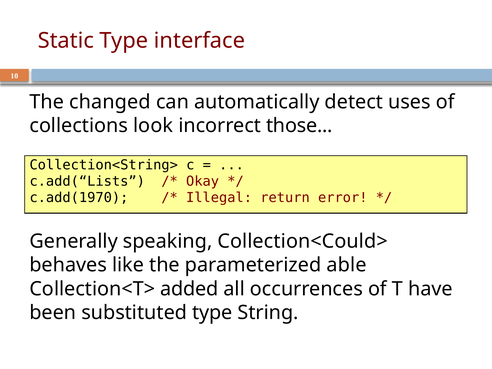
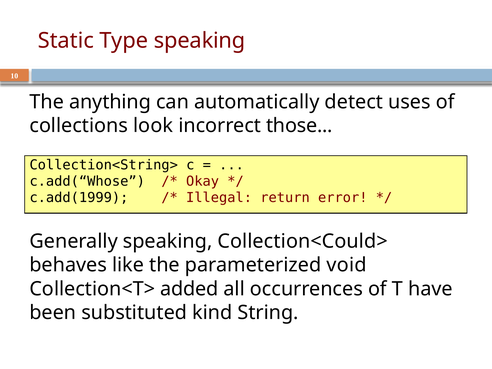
Type interface: interface -> speaking
changed: changed -> anything
c.add(“Lists: c.add(“Lists -> c.add(“Whose
c.add(1970: c.add(1970 -> c.add(1999
able: able -> void
substituted type: type -> kind
